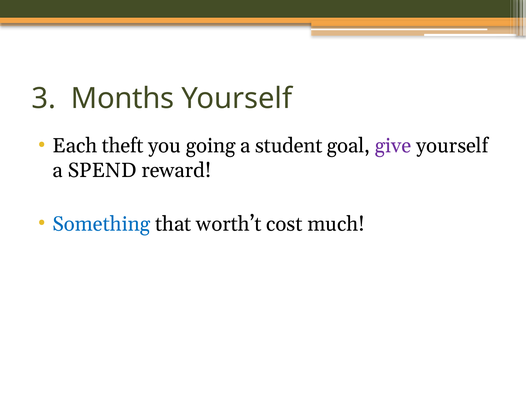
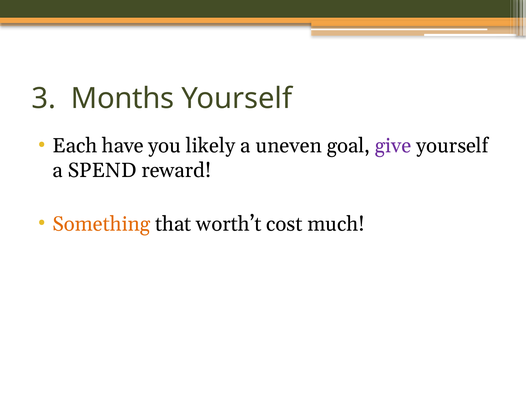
theft: theft -> have
going: going -> likely
student: student -> uneven
Something colour: blue -> orange
